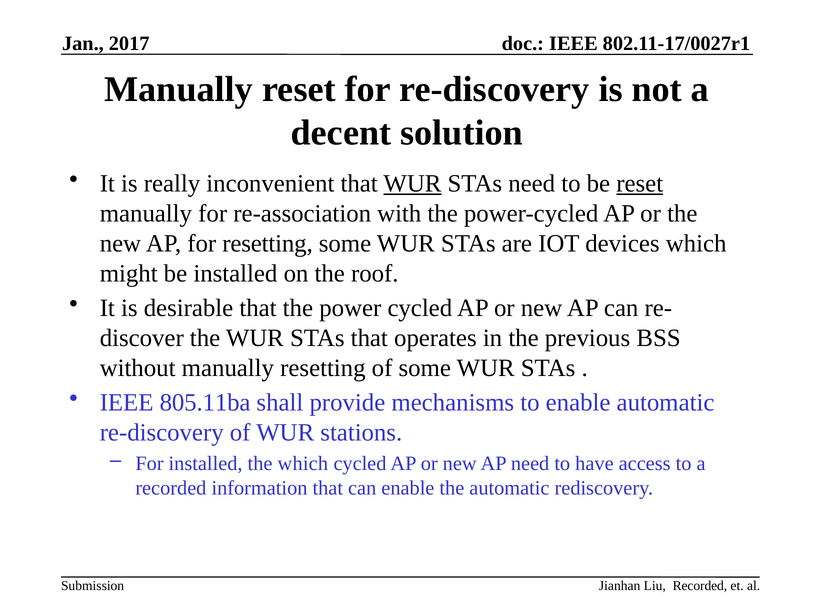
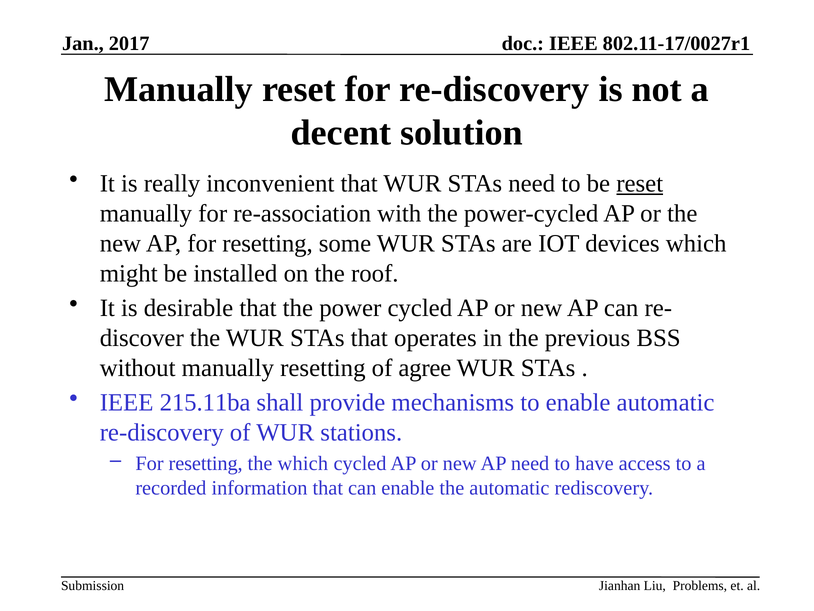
WUR at (412, 184) underline: present -> none
of some: some -> agree
805.11ba: 805.11ba -> 215.11ba
installed at (206, 463): installed -> resetting
Liu Recorded: Recorded -> Problems
